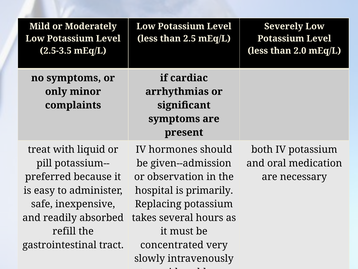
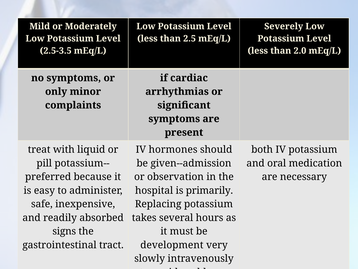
refill: refill -> signs
concentrated: concentrated -> development
